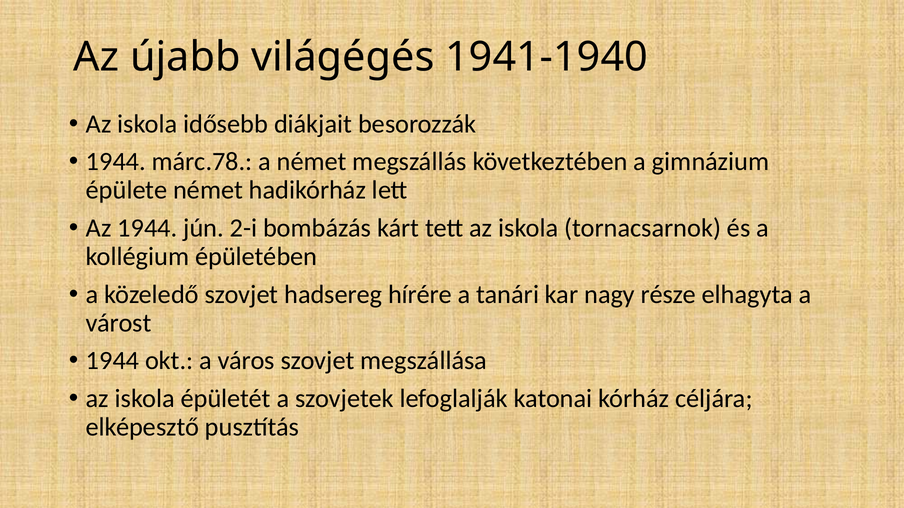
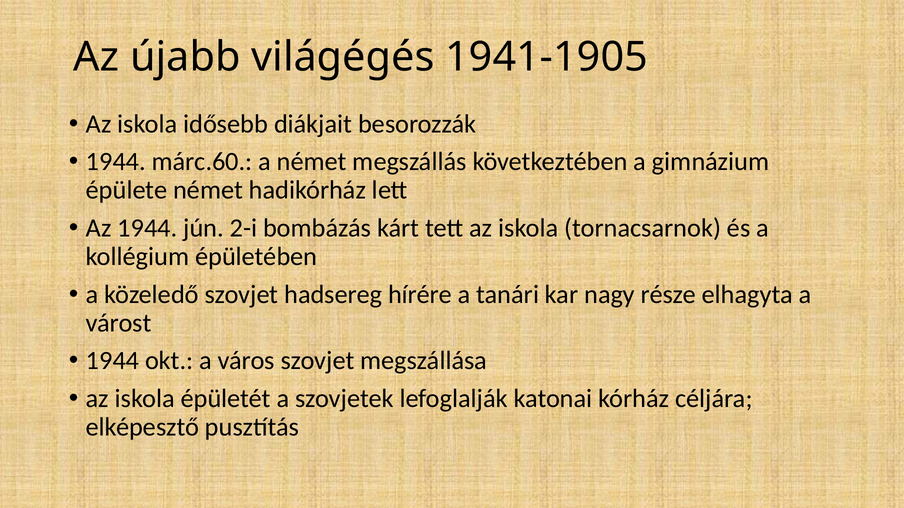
1941-1940: 1941-1940 -> 1941-1905
márc.78: márc.78 -> márc.60
